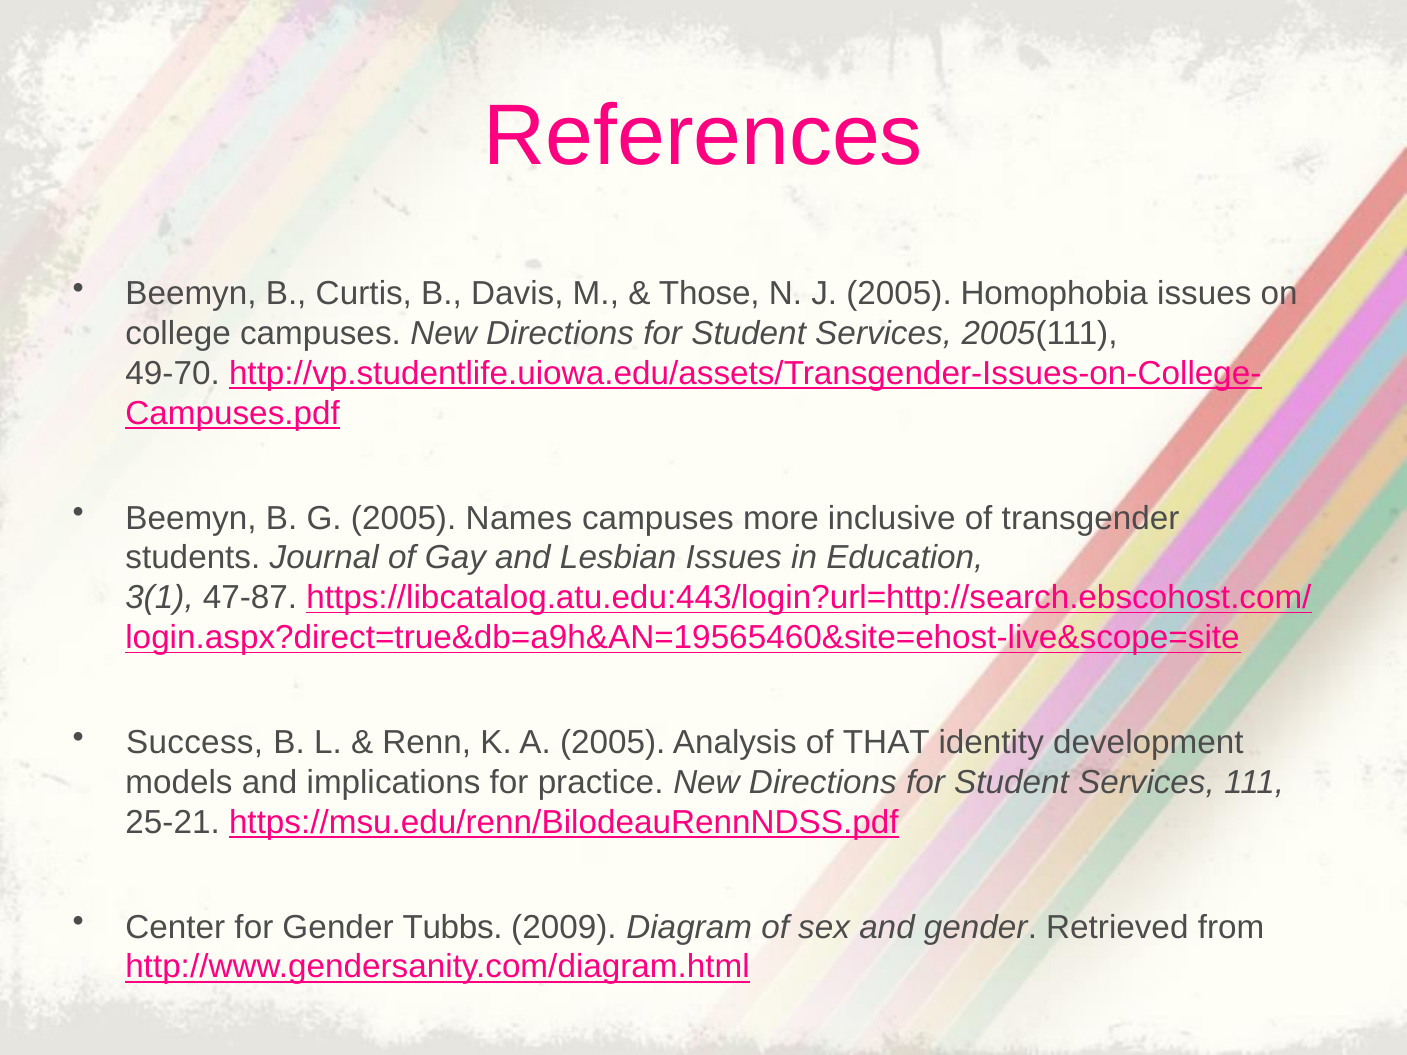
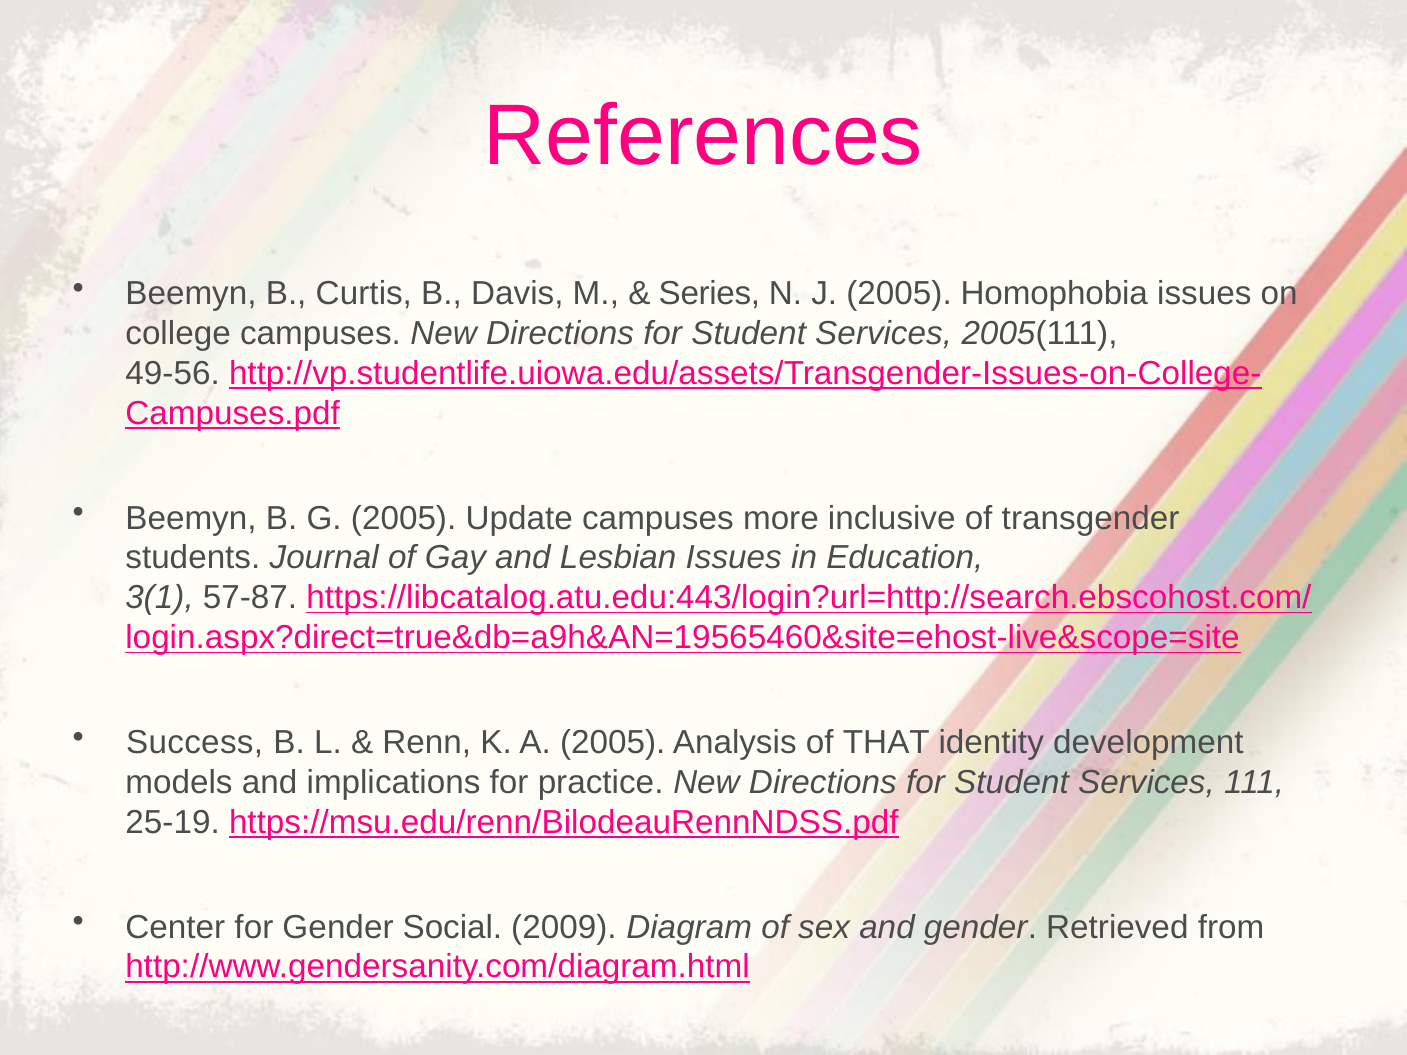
Those: Those -> Series
49-70: 49-70 -> 49-56
Names: Names -> Update
47-87: 47-87 -> 57-87
25-21: 25-21 -> 25-19
Tubbs: Tubbs -> Social
